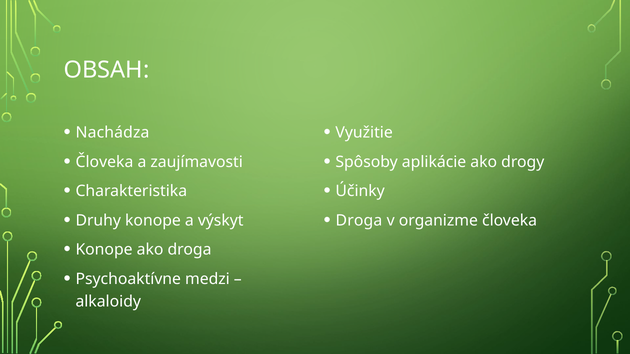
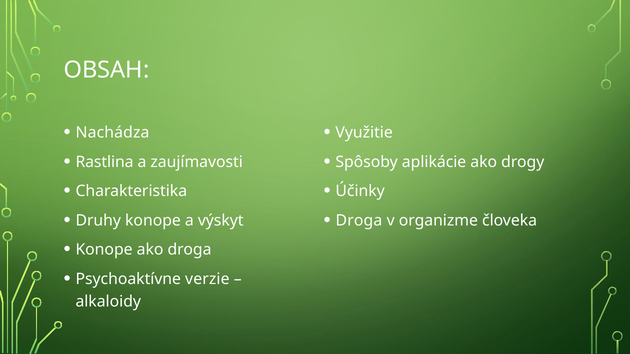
Človeka at (104, 162): Človeka -> Rastlina
medzi: medzi -> verzie
